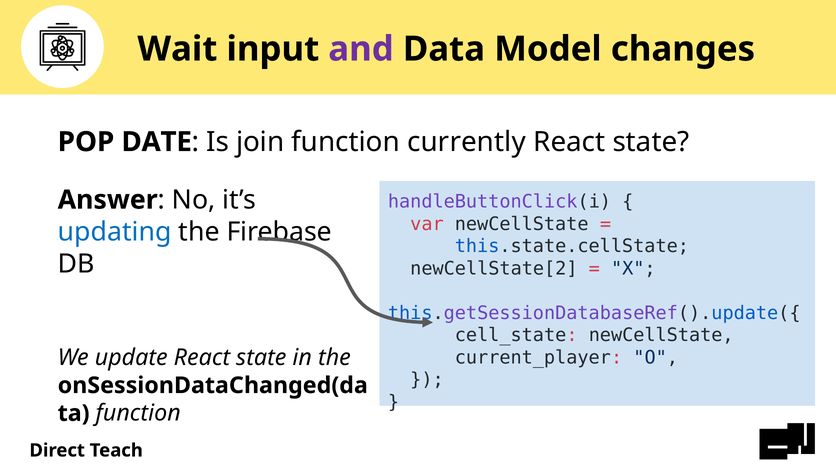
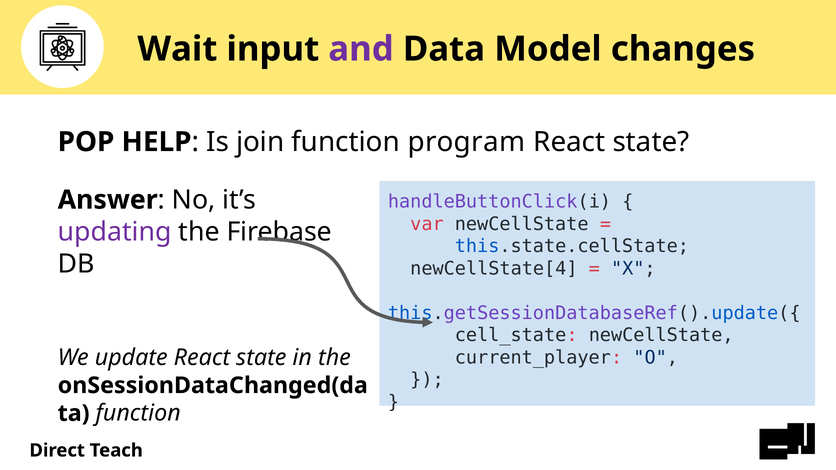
DATE: DATE -> HELP
currently: currently -> program
updating colour: blue -> purple
newCellState[2: newCellState[2 -> newCellState[4
